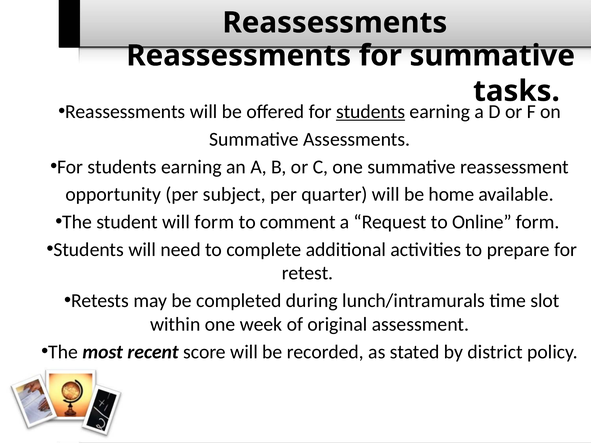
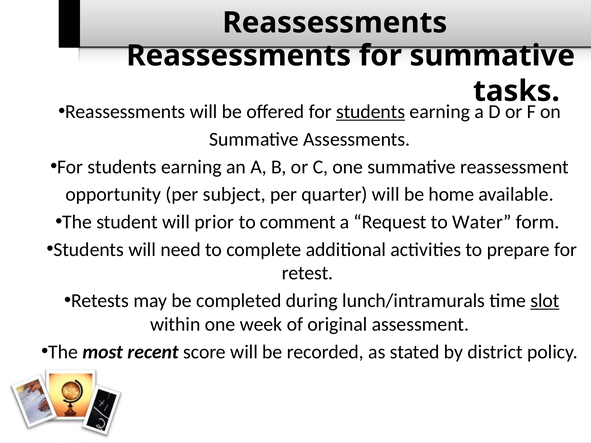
will form: form -> prior
Online: Online -> Water
slot underline: none -> present
